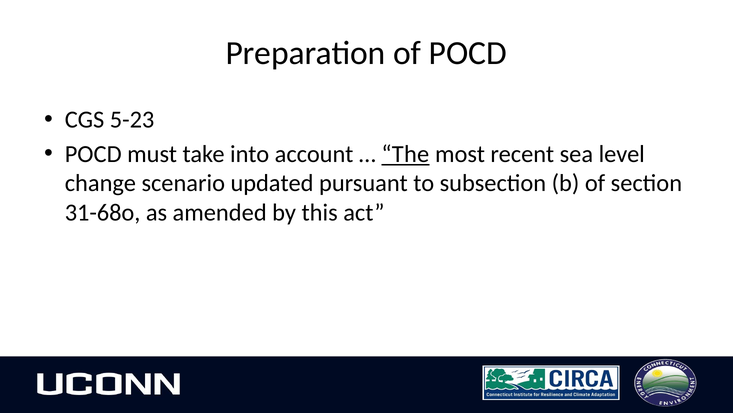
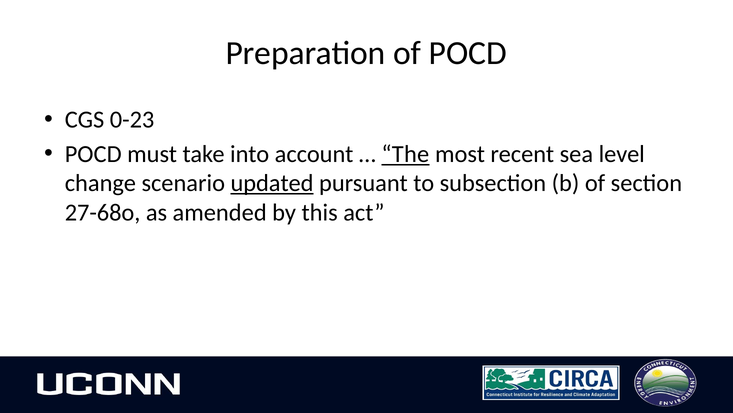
5-23: 5-23 -> 0-23
updated underline: none -> present
31-68o: 31-68o -> 27-68o
